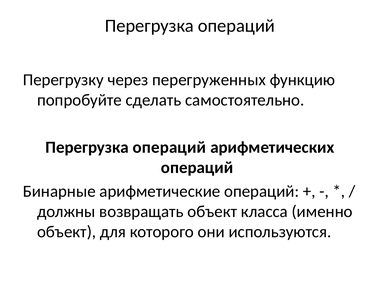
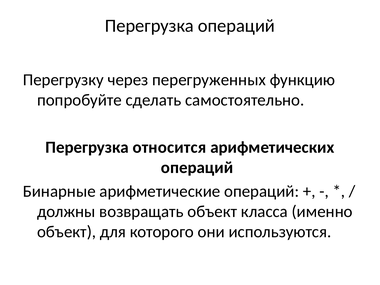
операций at (169, 147): операций -> относится
